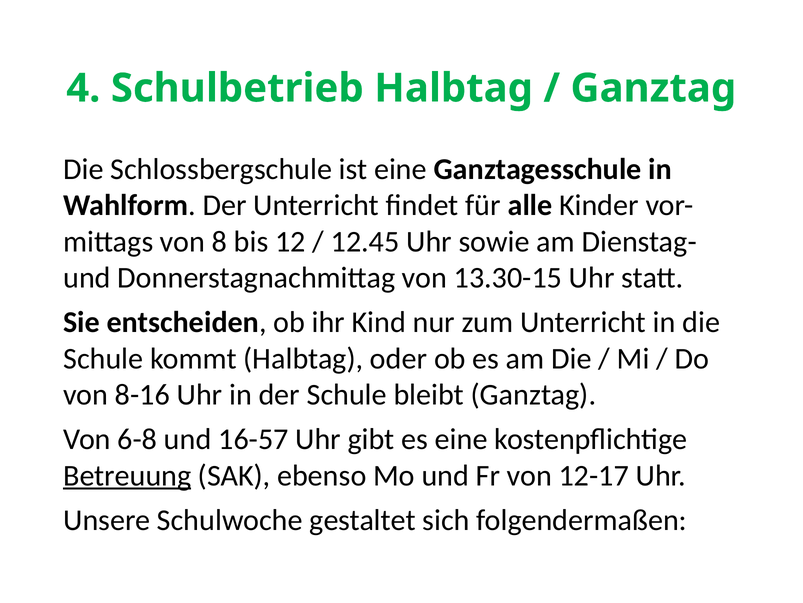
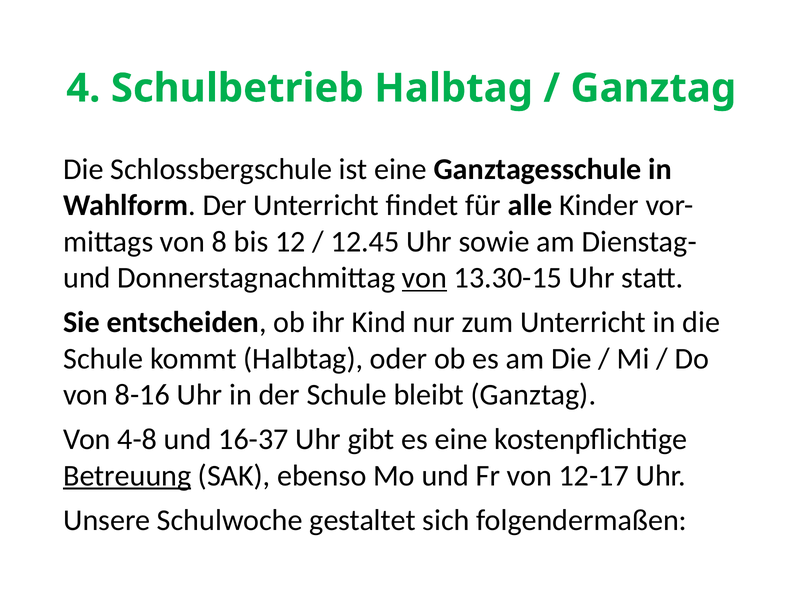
von at (425, 277) underline: none -> present
6-8: 6-8 -> 4-8
16-57: 16-57 -> 16-37
